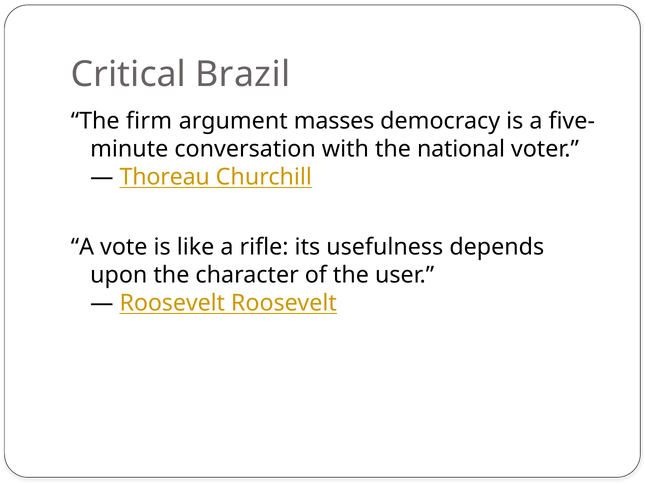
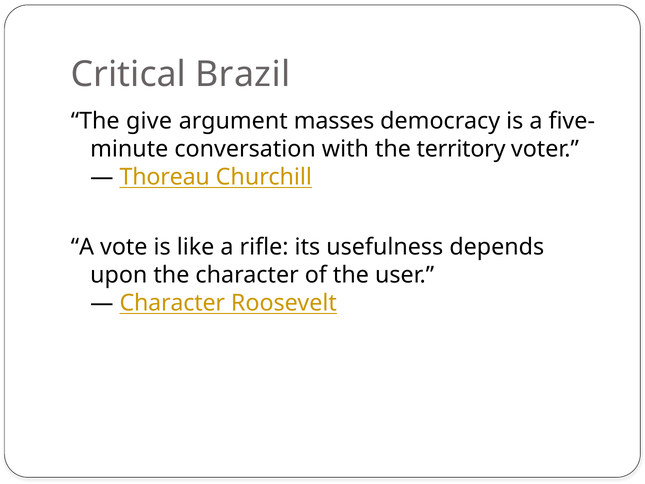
firm: firm -> give
national: national -> territory
Roosevelt at (172, 303): Roosevelt -> Character
